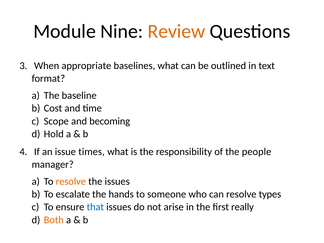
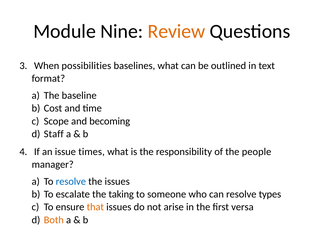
appropriate: appropriate -> possibilities
Hold: Hold -> Staff
resolve at (71, 181) colour: orange -> blue
hands: hands -> taking
that colour: blue -> orange
really: really -> versa
